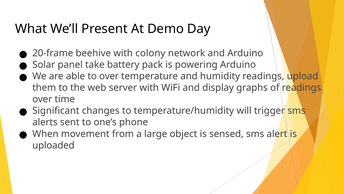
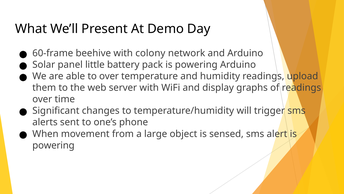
20-frame: 20-frame -> 60-frame
take: take -> little
uploaded at (53, 145): uploaded -> powering
